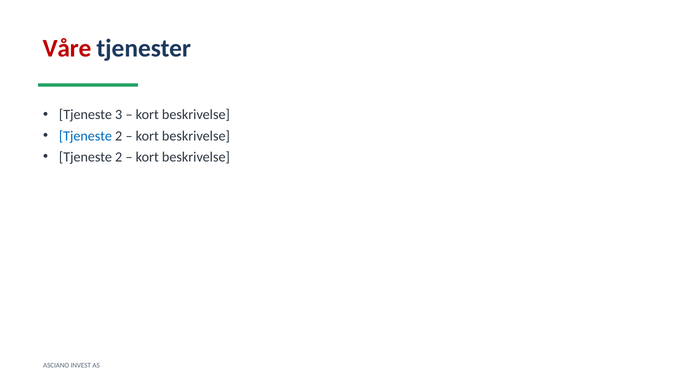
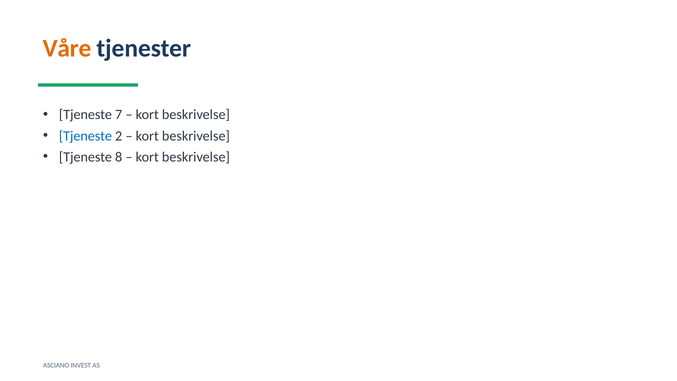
Våre colour: red -> orange
3: 3 -> 7
2 at (119, 157): 2 -> 8
